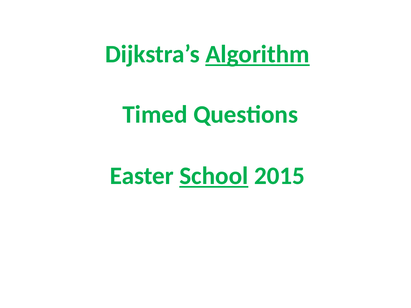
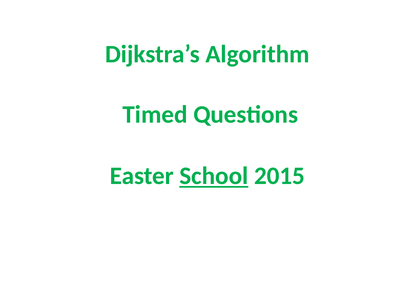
Algorithm underline: present -> none
